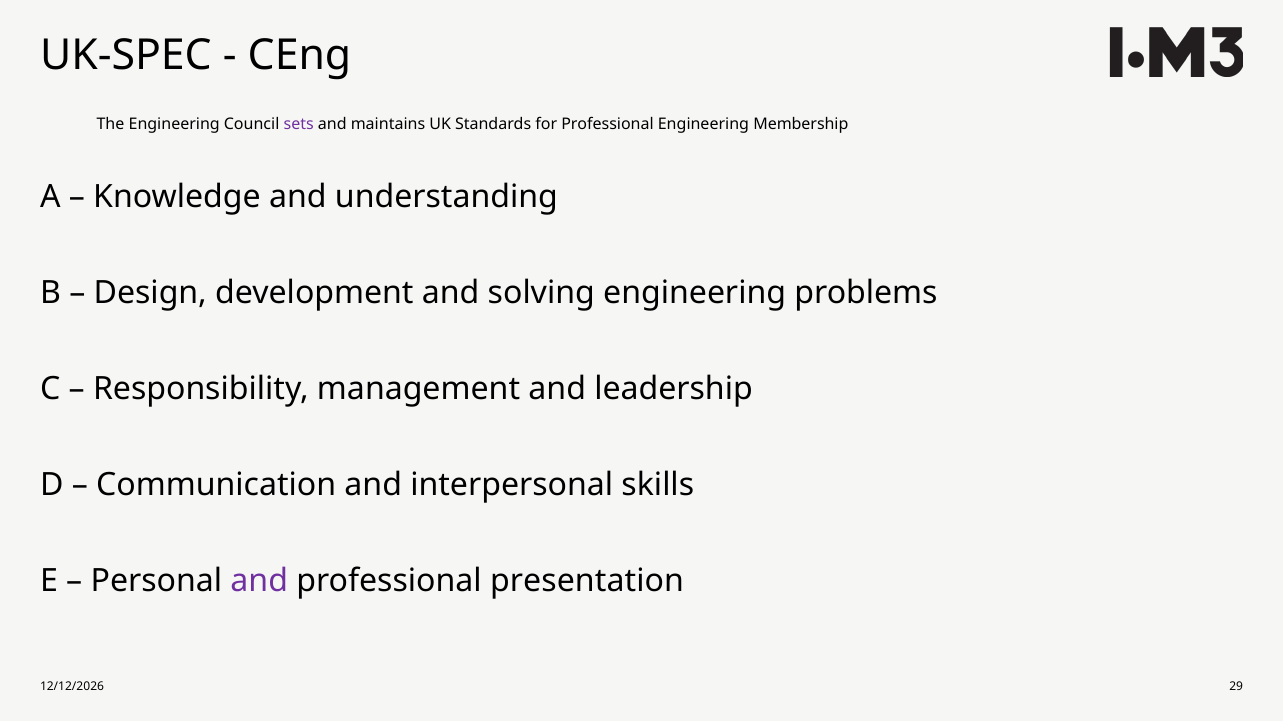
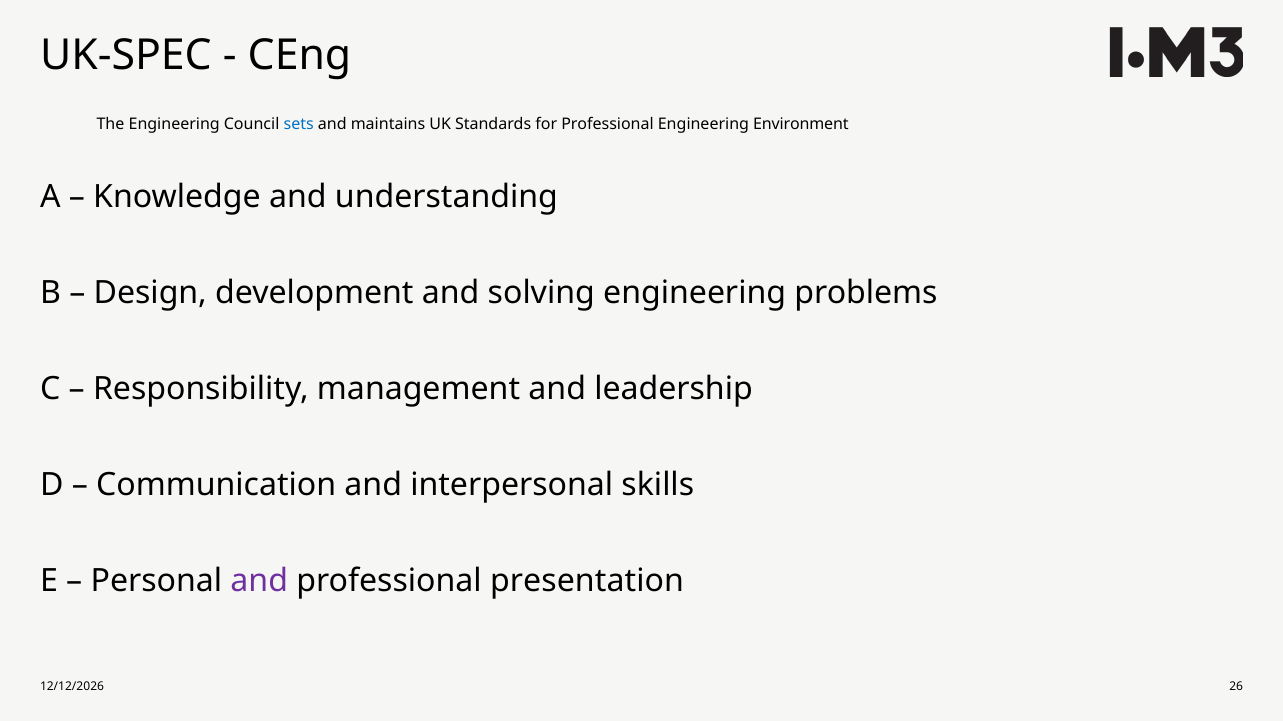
sets colour: purple -> blue
Membership: Membership -> Environment
29: 29 -> 26
